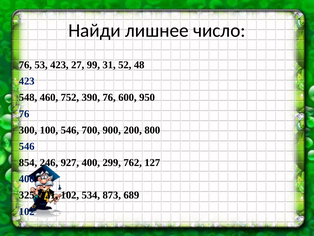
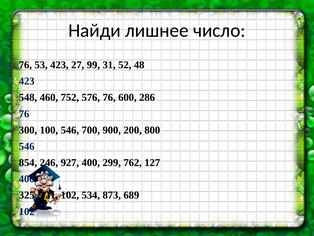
390: 390 -> 576
950: 950 -> 286
